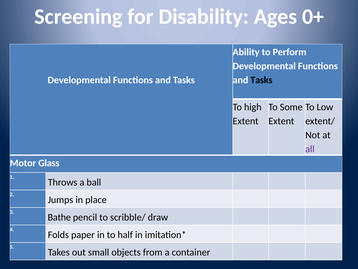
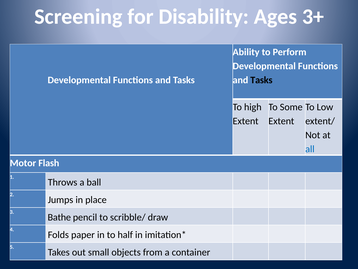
0+: 0+ -> 3+
all colour: purple -> blue
Glass: Glass -> Flash
